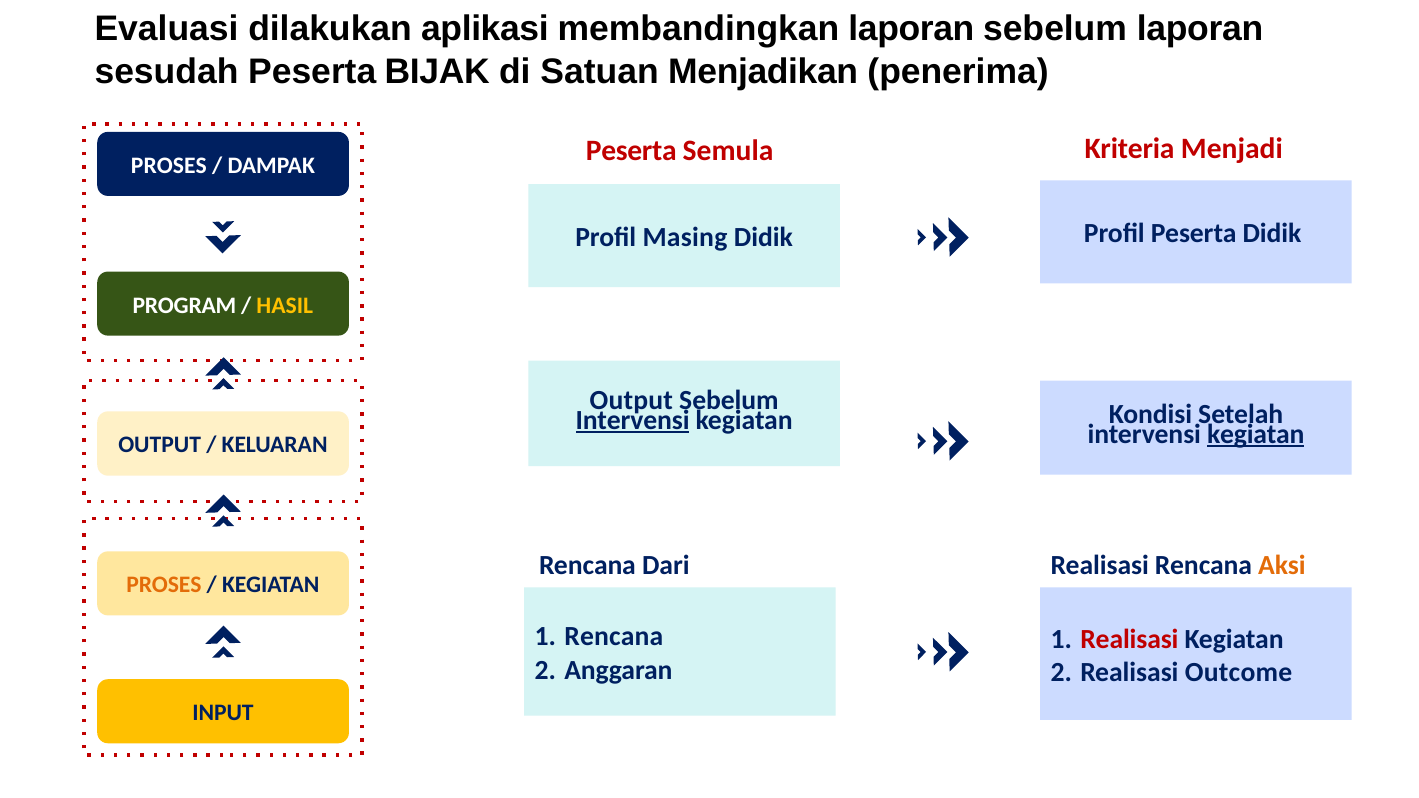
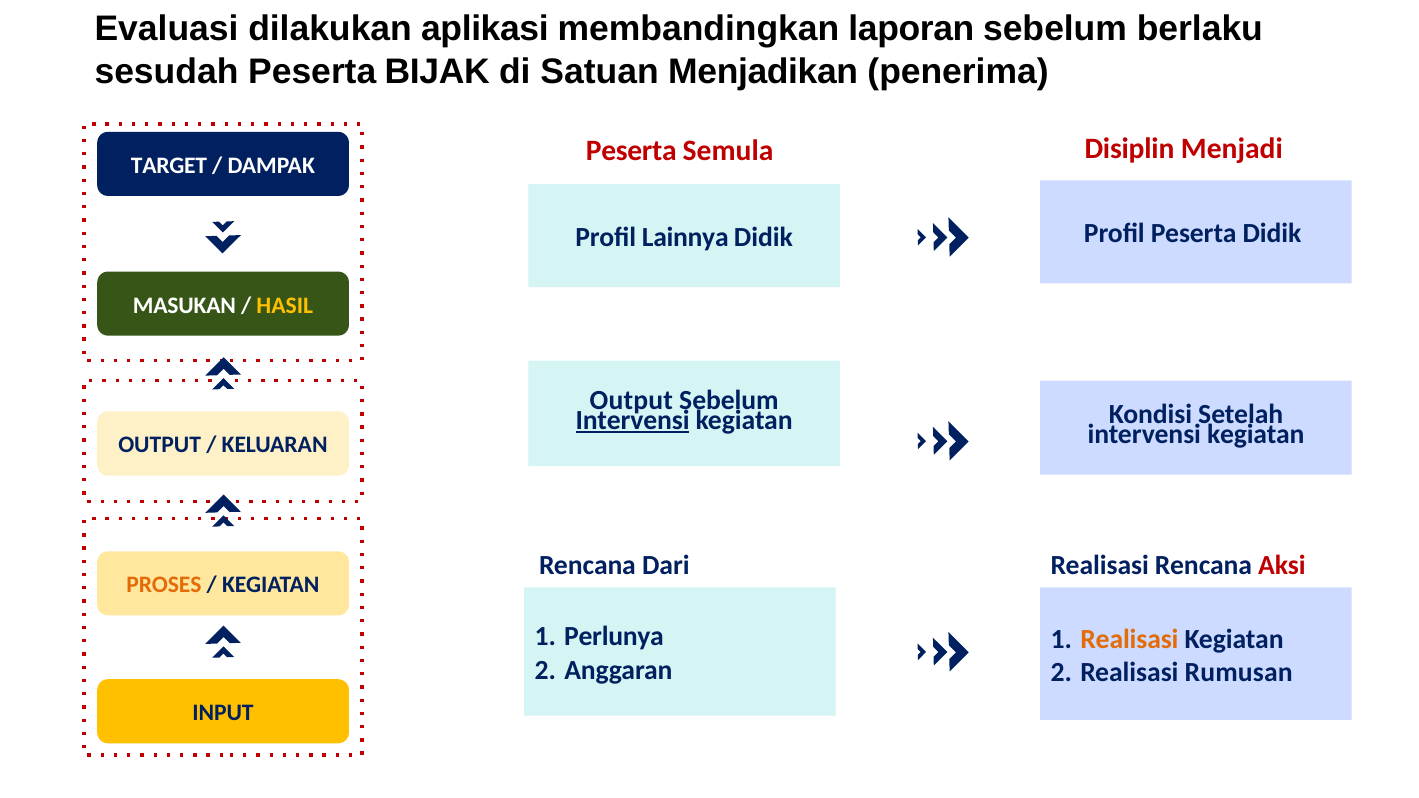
sebelum laporan: laporan -> berlaku
Kriteria: Kriteria -> Disiplin
PROSES at (169, 166): PROSES -> TARGET
Masing: Masing -> Lainnya
PROGRAM: PROGRAM -> MASUKAN
kegiatan at (1256, 435) underline: present -> none
Aksi colour: orange -> red
Rencana at (614, 637): Rencana -> Perlunya
Realisasi at (1129, 639) colour: red -> orange
Outcome: Outcome -> Rumusan
